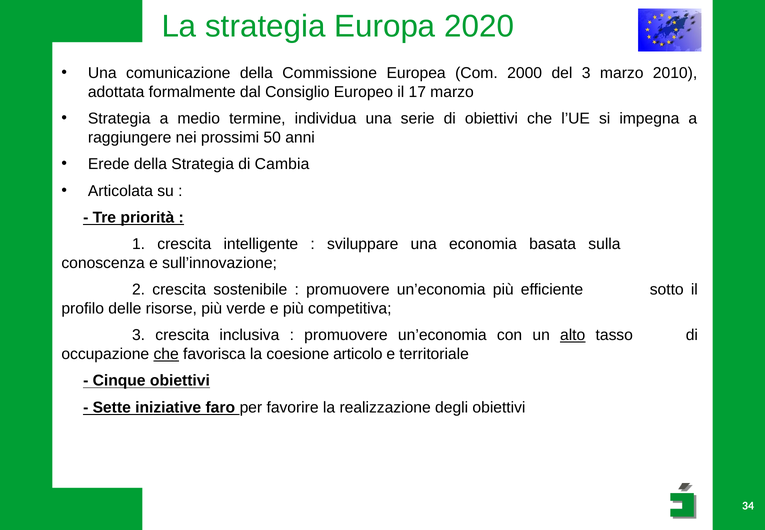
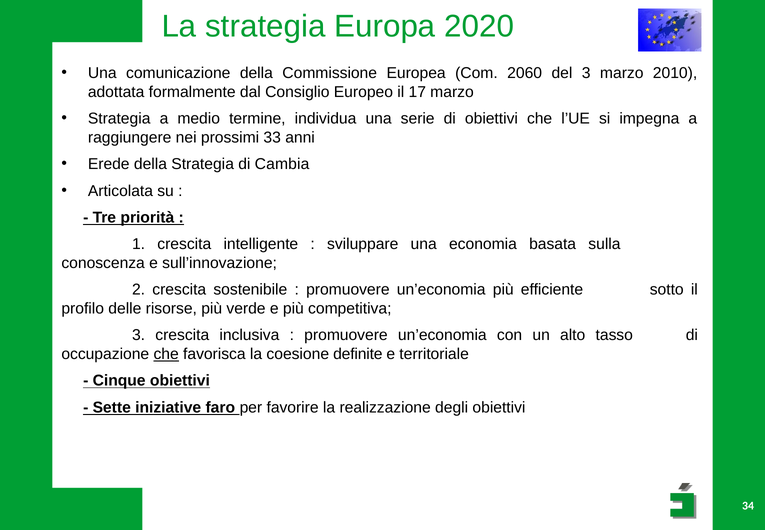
2000: 2000 -> 2060
50: 50 -> 33
alto underline: present -> none
articolo: articolo -> definite
